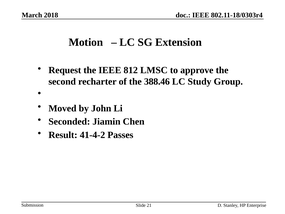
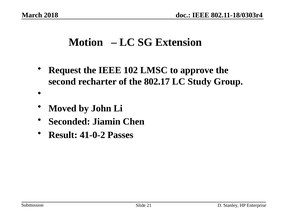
812: 812 -> 102
388.46: 388.46 -> 802.17
41-4-2: 41-4-2 -> 41-0-2
